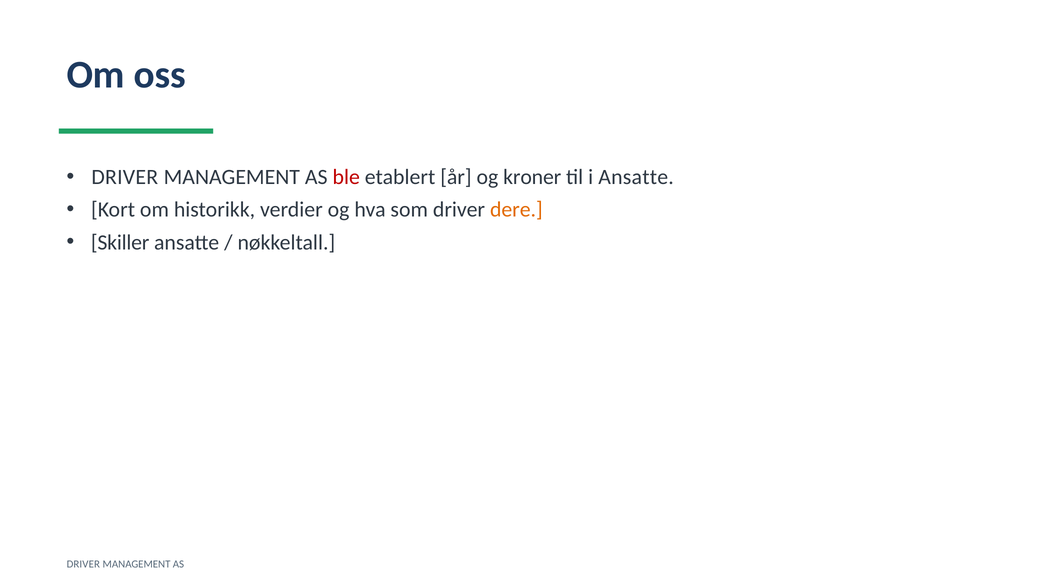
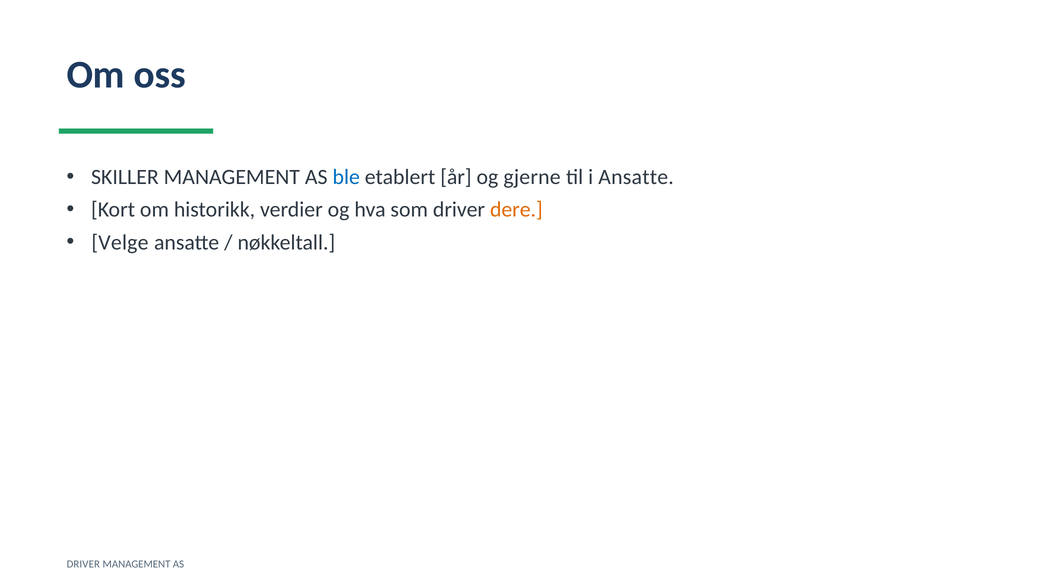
DRIVER at (125, 177): DRIVER -> SKILLER
ble colour: red -> blue
kroner: kroner -> gjerne
Skiller: Skiller -> Velge
